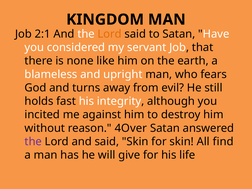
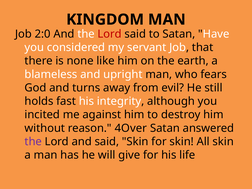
2:1: 2:1 -> 2:0
Lord at (110, 34) colour: orange -> red
All find: find -> skin
